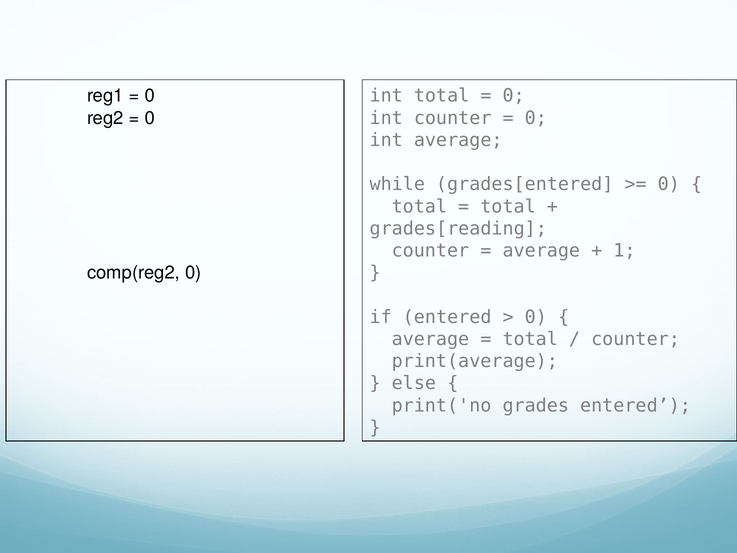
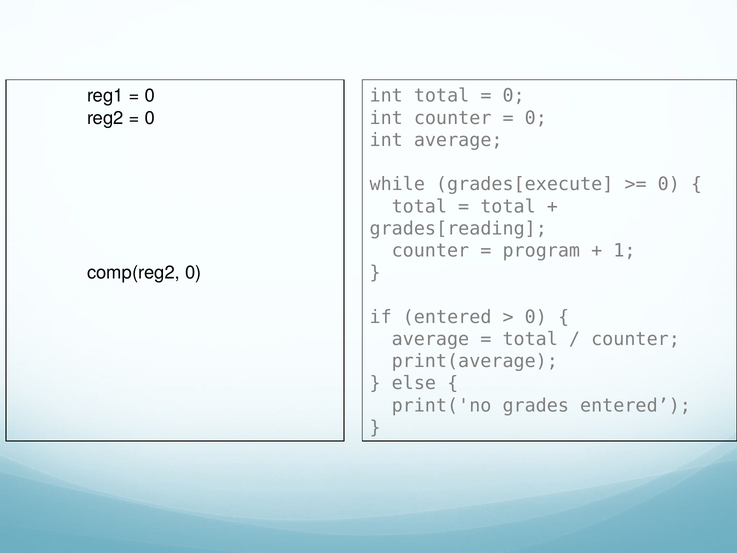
grades[entered: grades[entered -> grades[execute
average at (541, 251): average -> program
